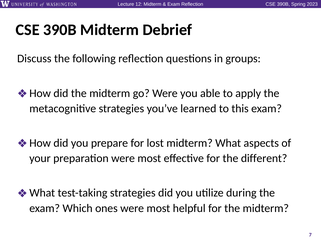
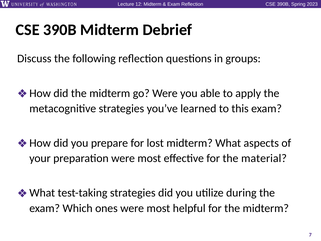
different: different -> material
